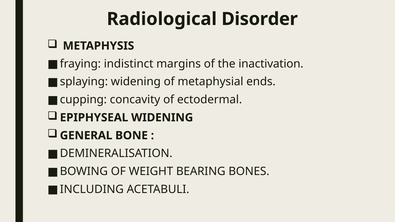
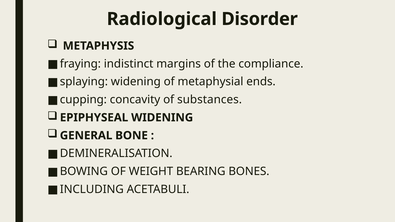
inactivation: inactivation -> compliance
ectodermal: ectodermal -> substances
